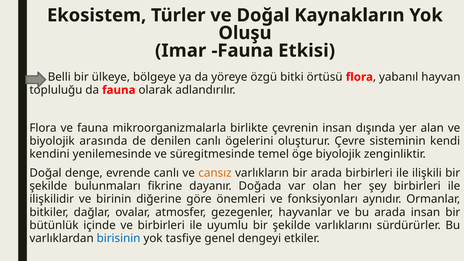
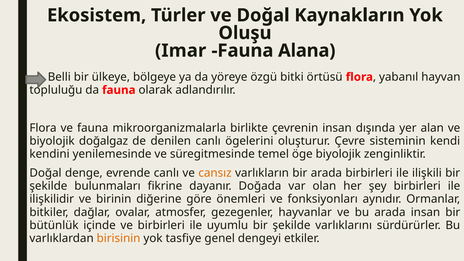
Etkisi: Etkisi -> Alana
arasında: arasında -> doğalgaz
birisinin colour: blue -> orange
